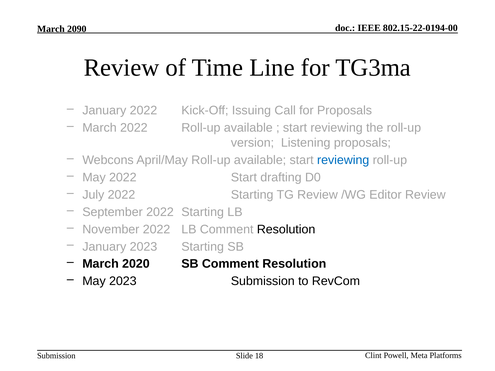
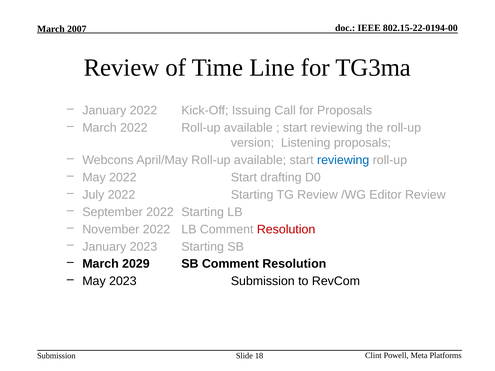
2090: 2090 -> 2007
Resolution at (286, 229) colour: black -> red
2020: 2020 -> 2029
